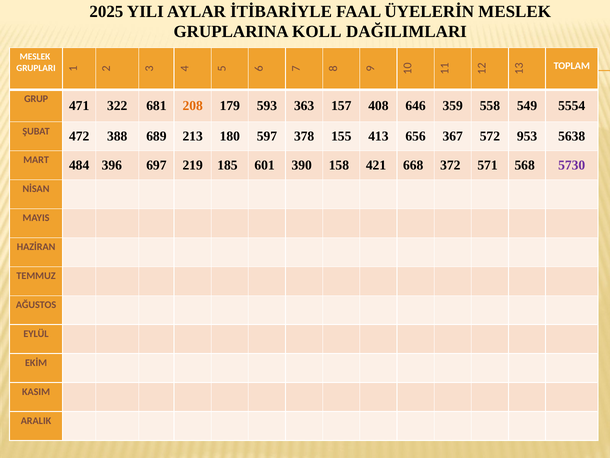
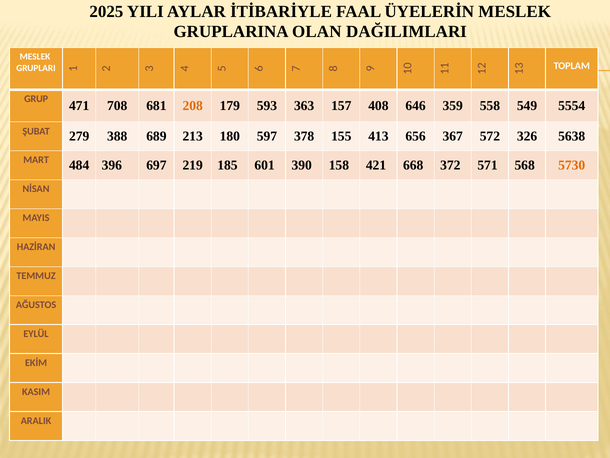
KOLL: KOLL -> OLAN
322: 322 -> 708
472: 472 -> 279
953: 953 -> 326
5730 colour: purple -> orange
